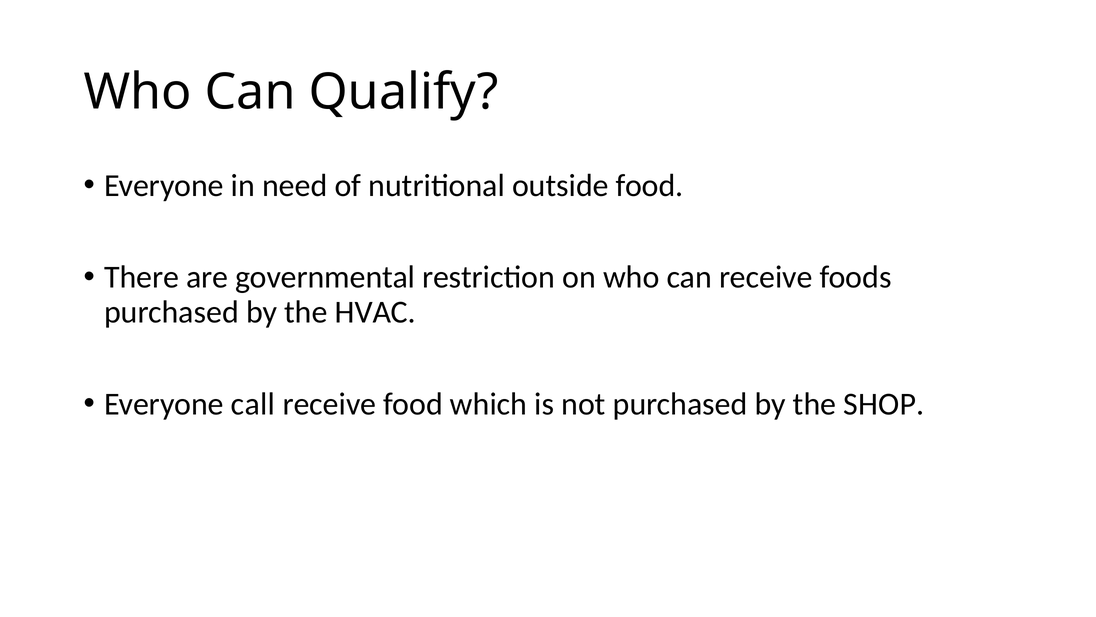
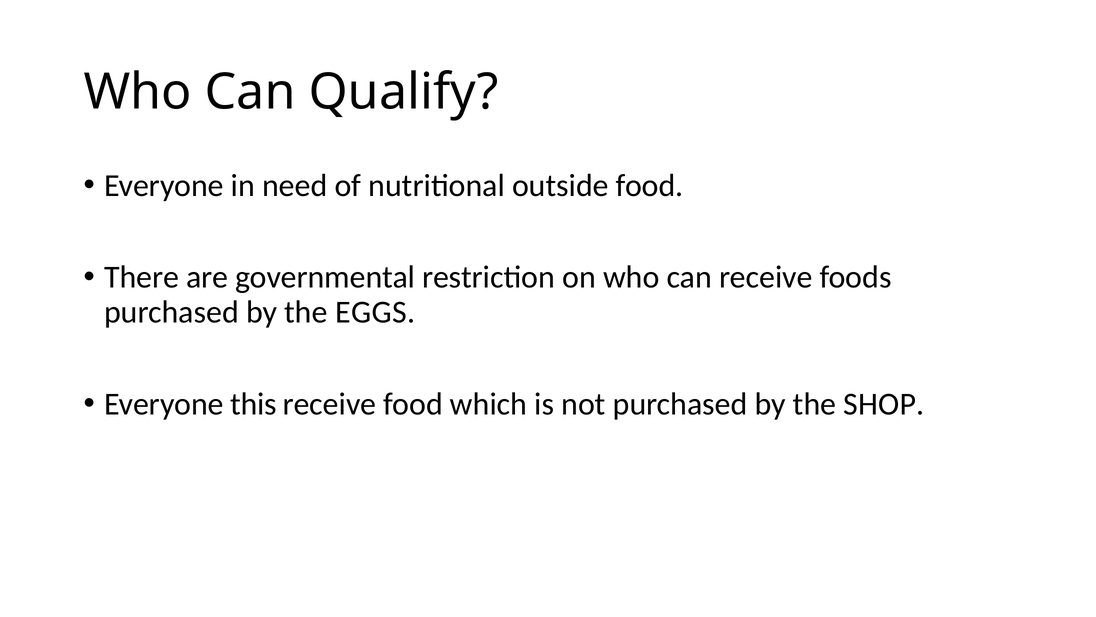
HVAC: HVAC -> EGGS
call: call -> this
